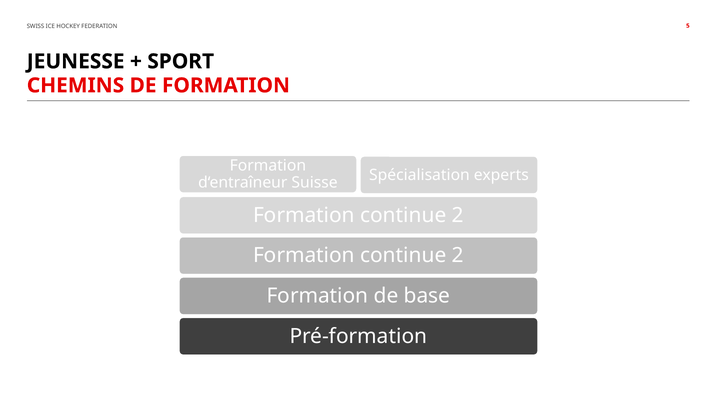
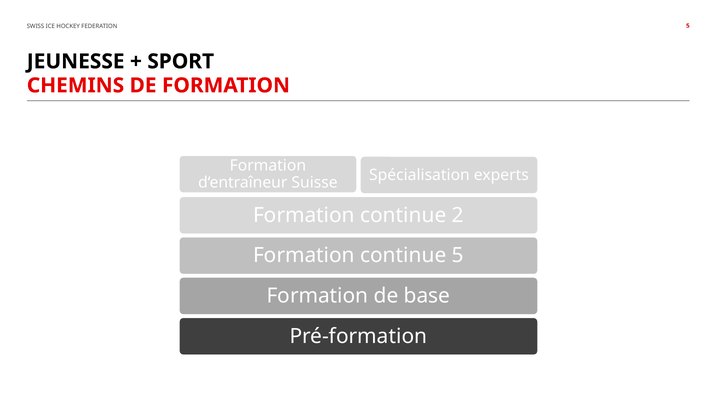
2 at (458, 256): 2 -> 5
